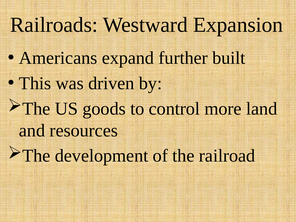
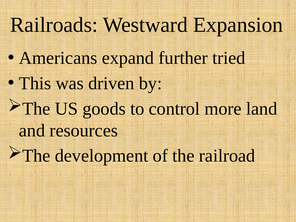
built: built -> tried
